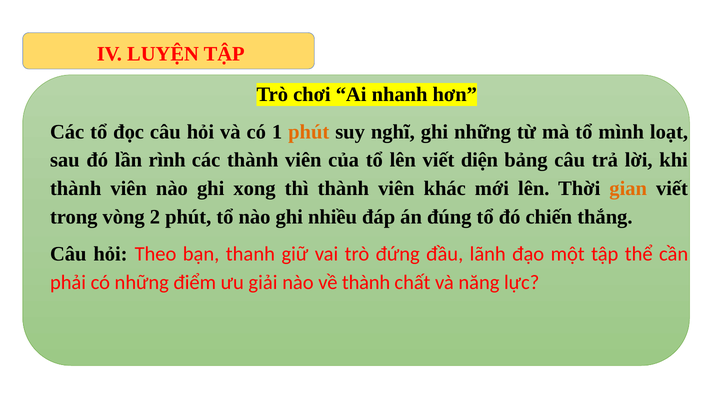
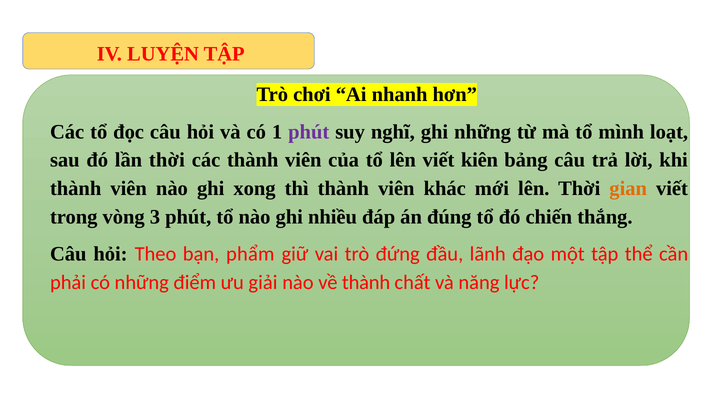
phút at (309, 132) colour: orange -> purple
lần rình: rình -> thời
diện: diện -> kiên
2: 2 -> 3
thanh: thanh -> phẩm
